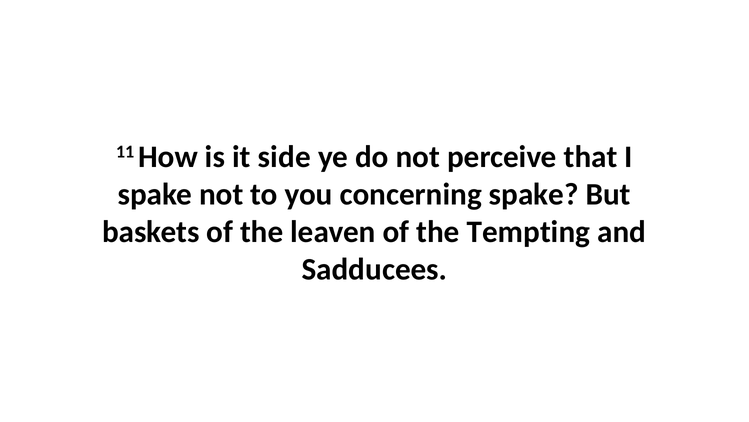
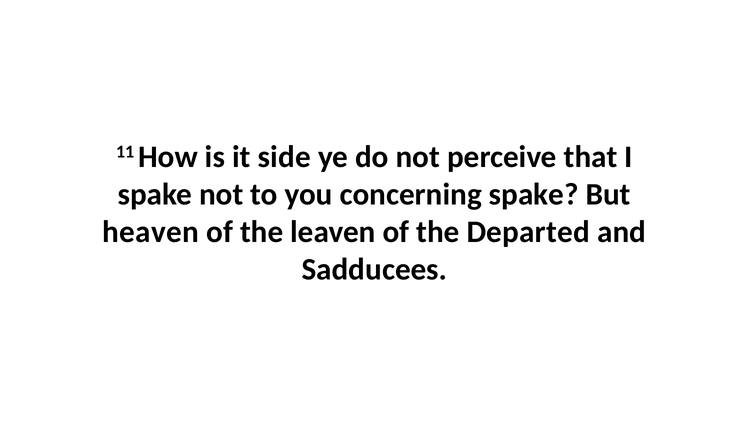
baskets: baskets -> heaven
Tempting: Tempting -> Departed
